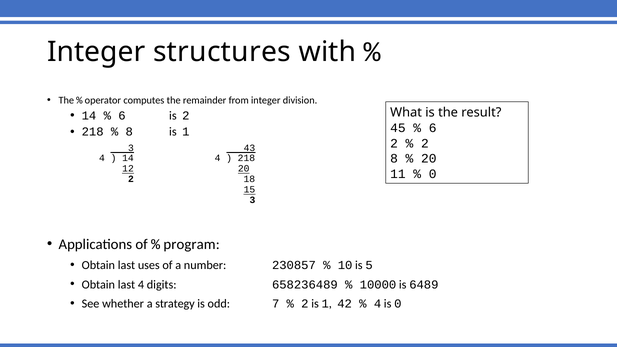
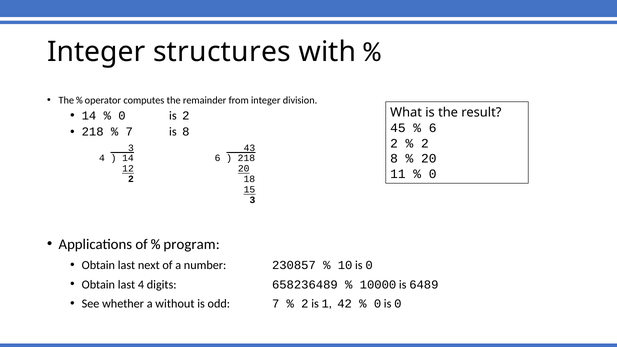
6 at (122, 116): 6 -> 0
8 at (129, 132): 8 -> 7
1 at (186, 132): 1 -> 8
14 4: 4 -> 6
uses: uses -> next
10 is 5: 5 -> 0
strategy: strategy -> without
4 at (378, 304): 4 -> 0
